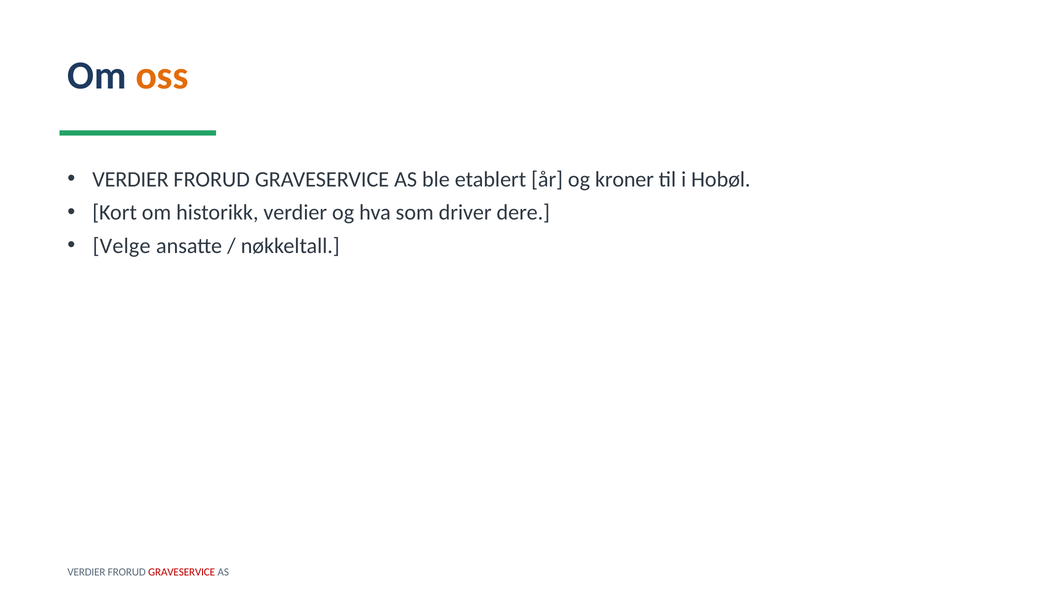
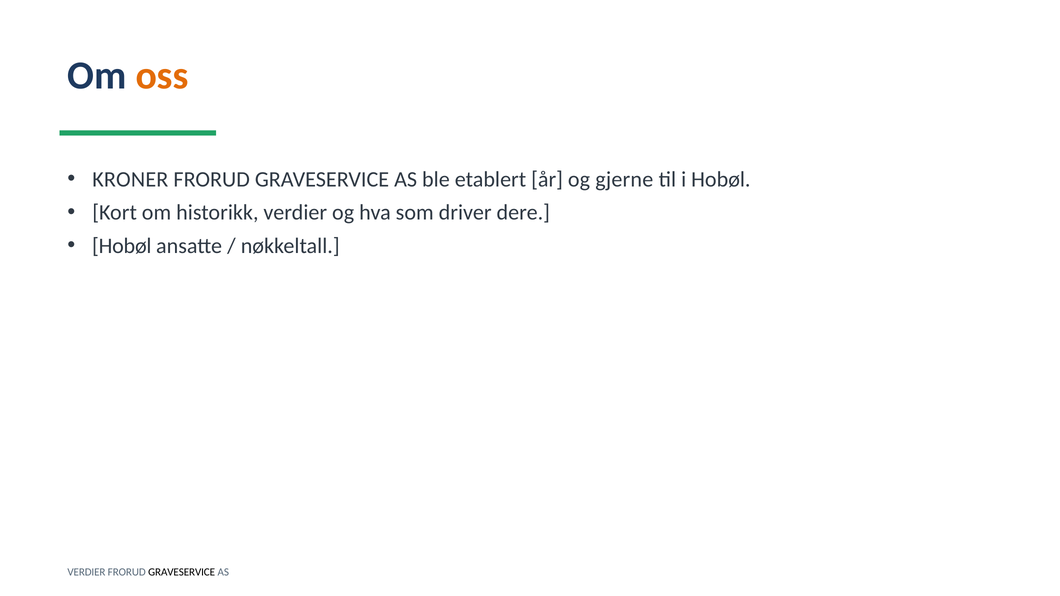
VERDIER at (130, 180): VERDIER -> KRONER
kroner: kroner -> gjerne
Velge at (122, 246): Velge -> Hobøl
GRAVESERVICE at (182, 572) colour: red -> black
